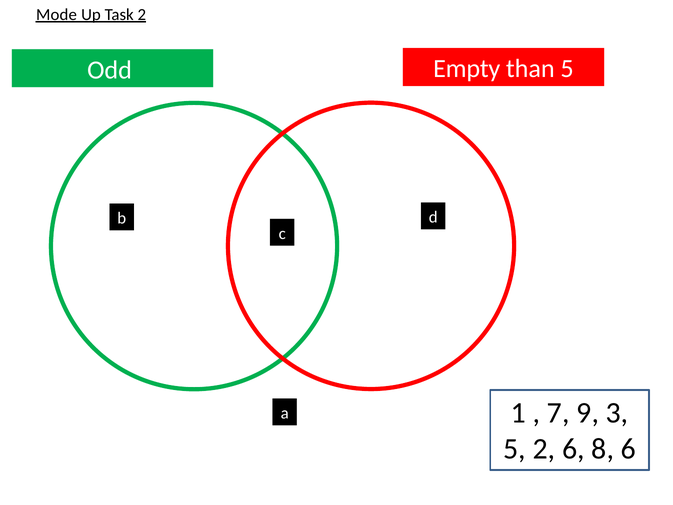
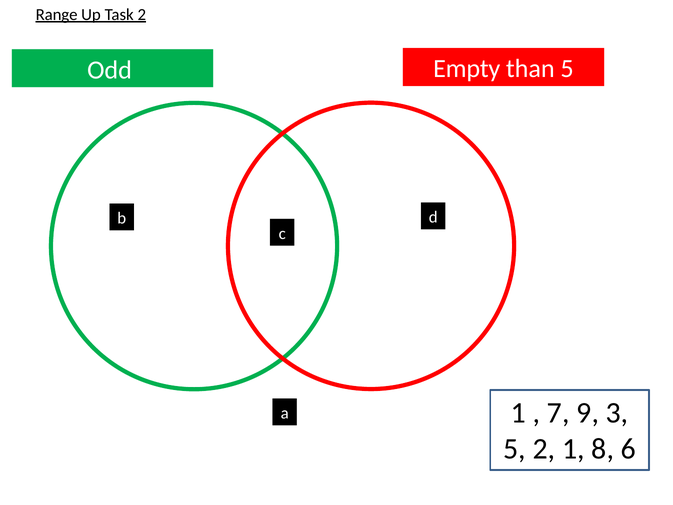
Mode: Mode -> Range
2 6: 6 -> 1
